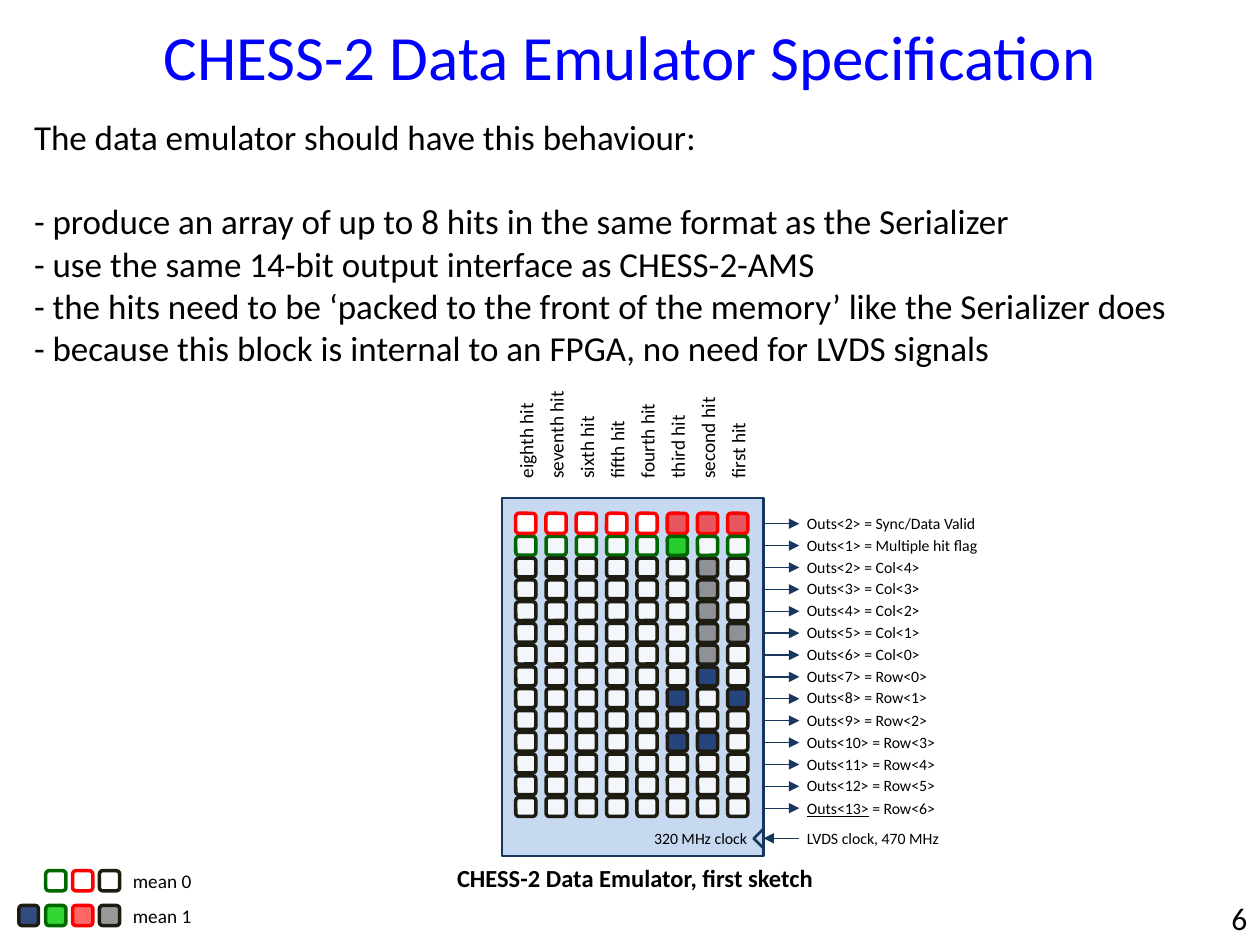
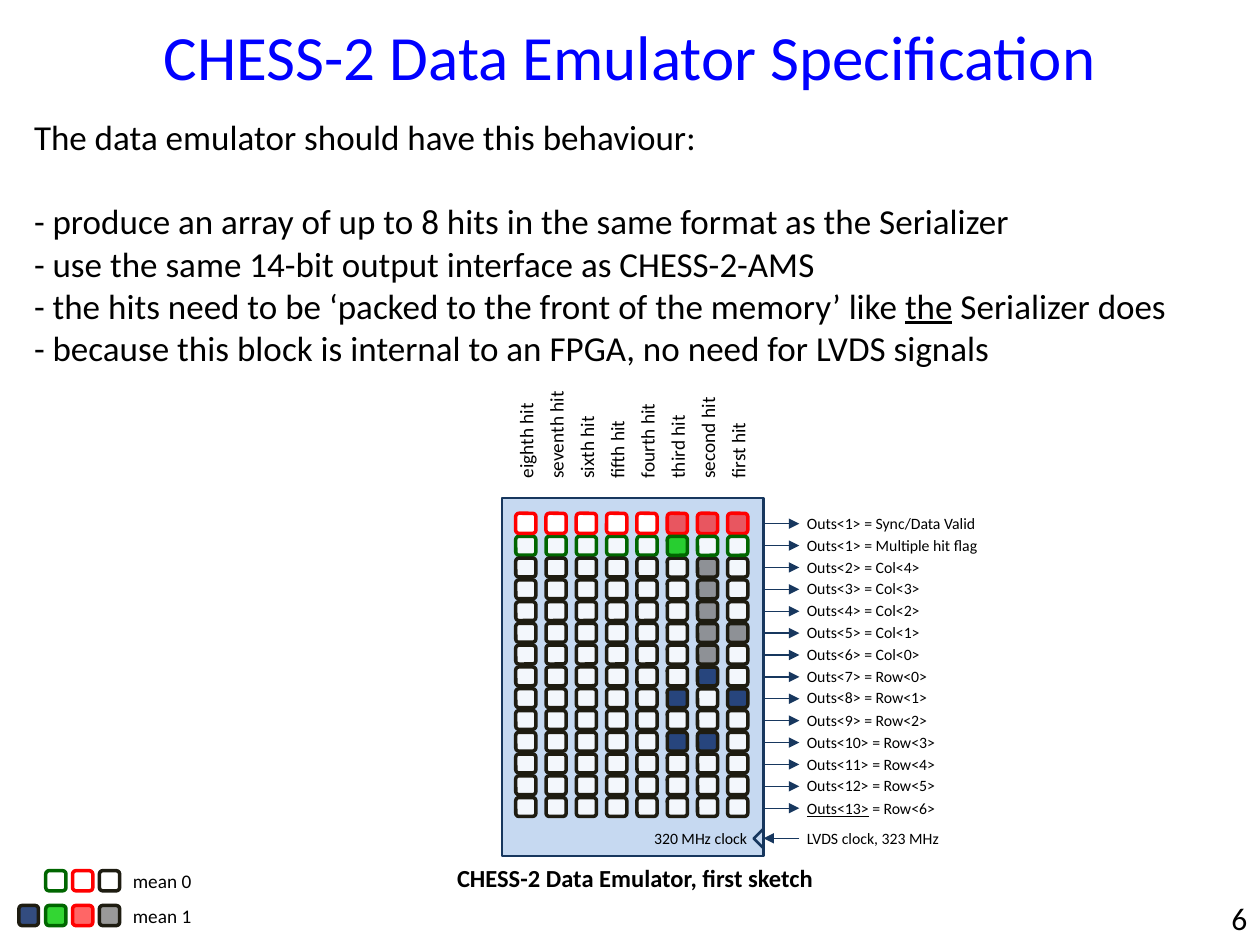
the at (929, 307) underline: none -> present
Outs<2> at (834, 524): Outs<2> -> Outs<1>
470: 470 -> 323
